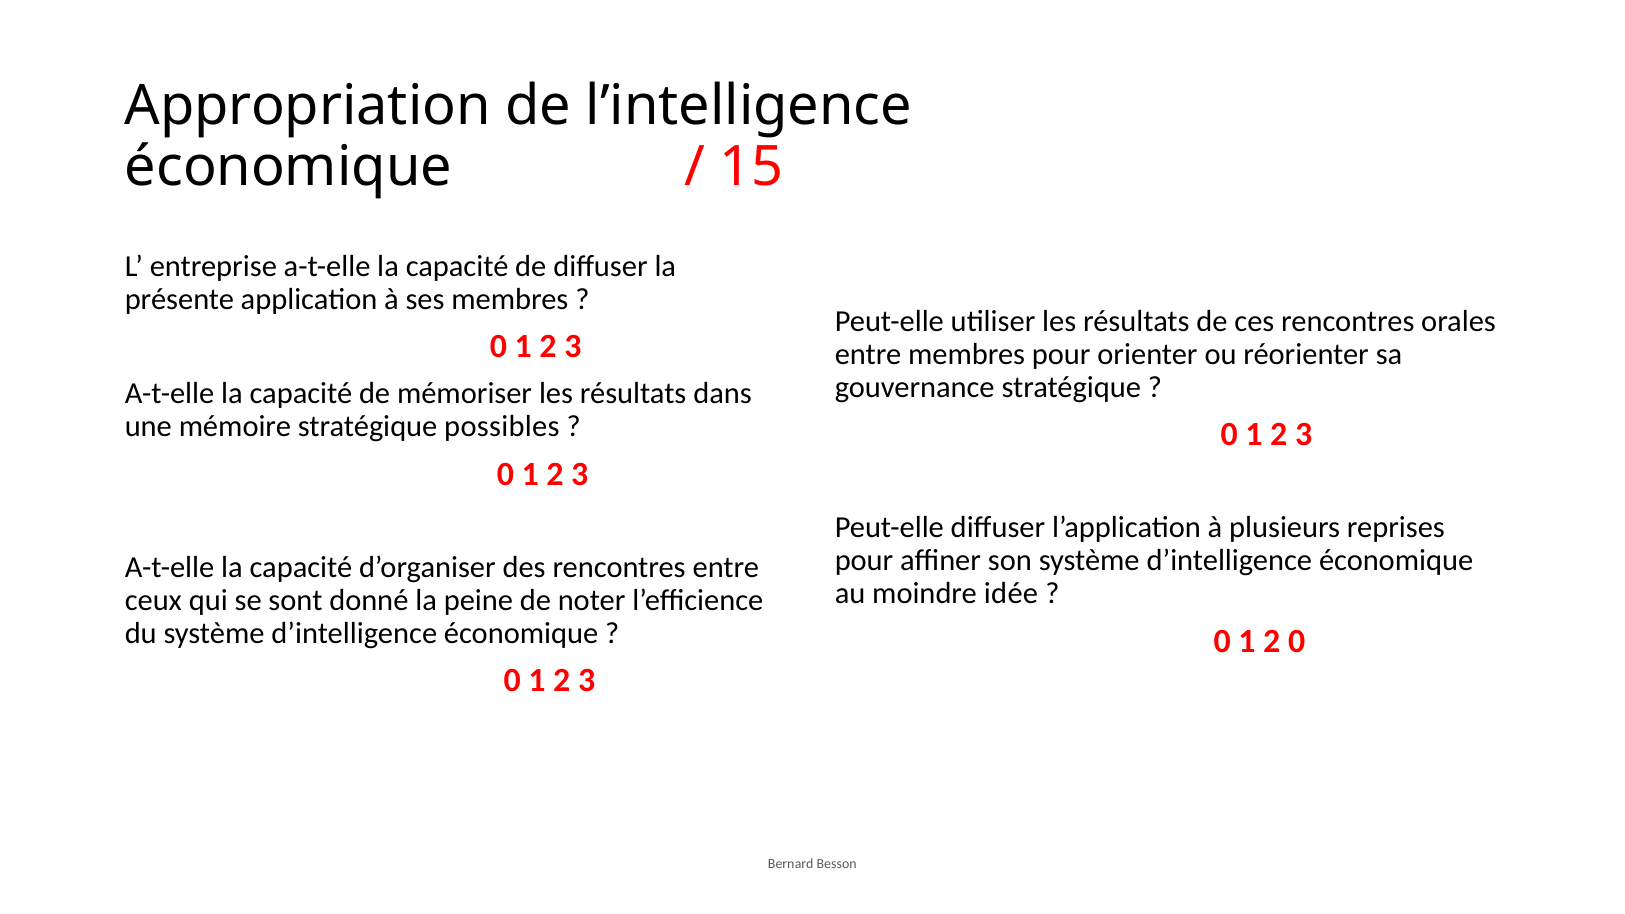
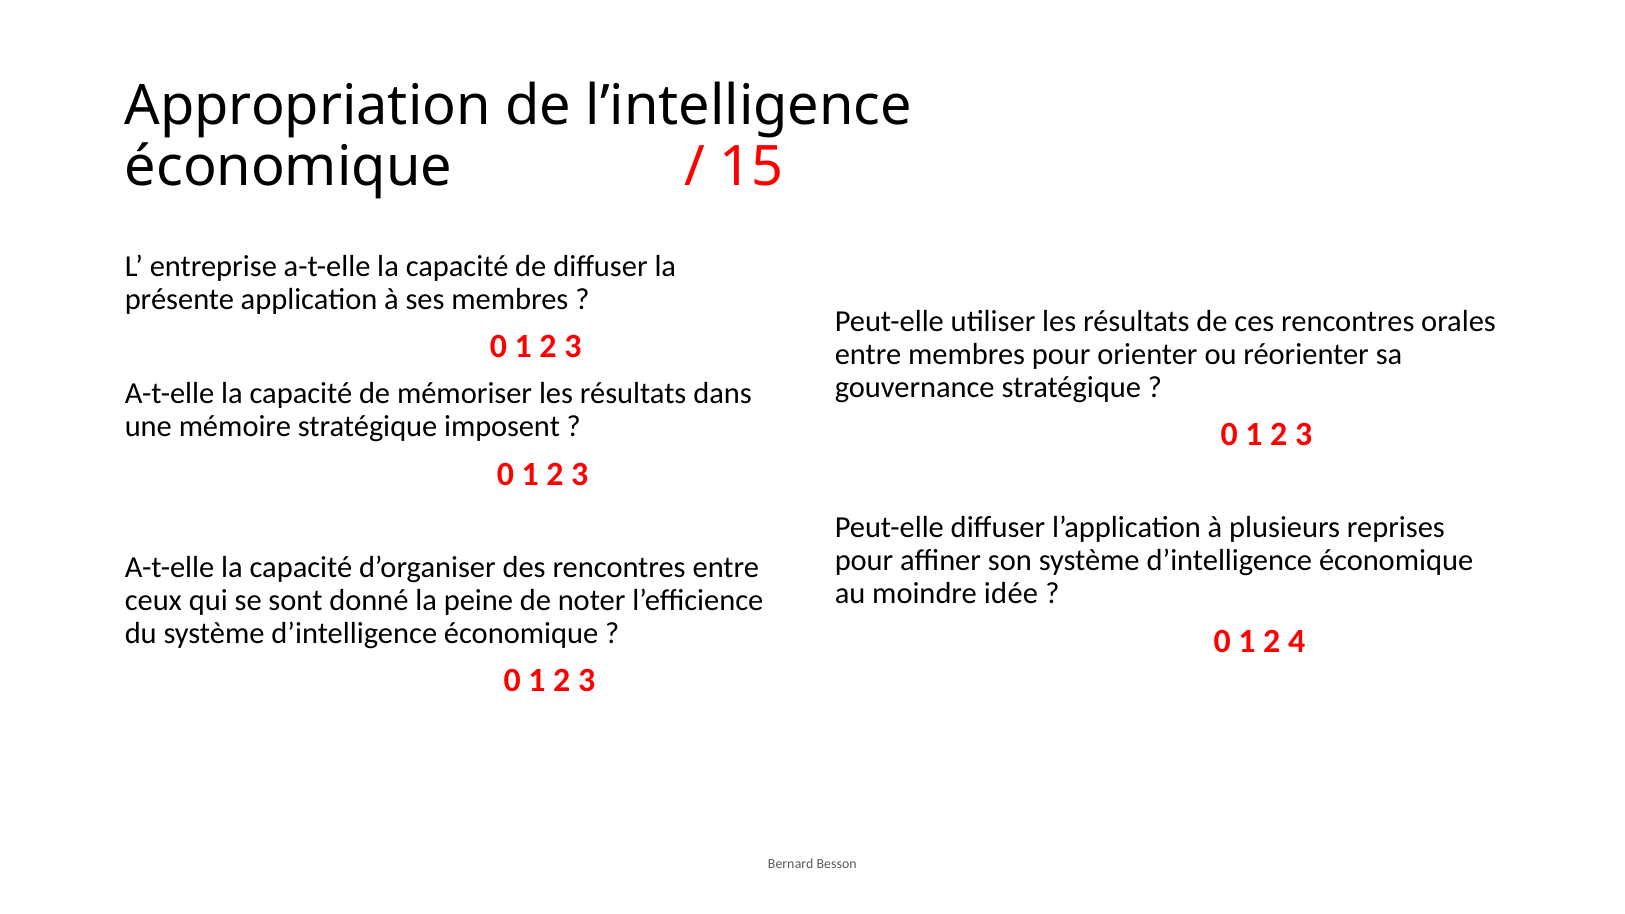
possibles: possibles -> imposent
2 0: 0 -> 4
